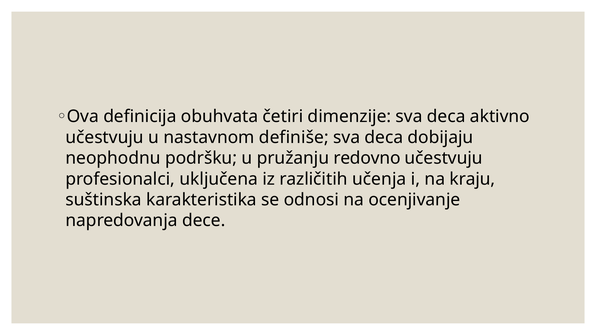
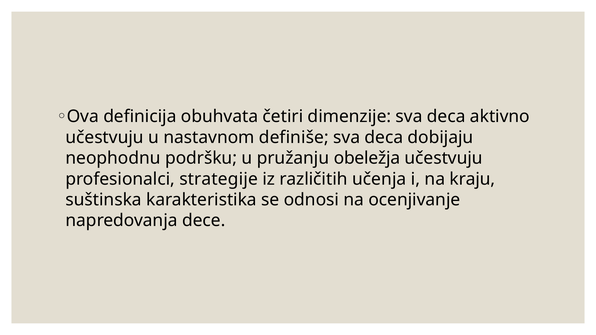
redovno: redovno -> obeležja
uključena: uključena -> strategije
